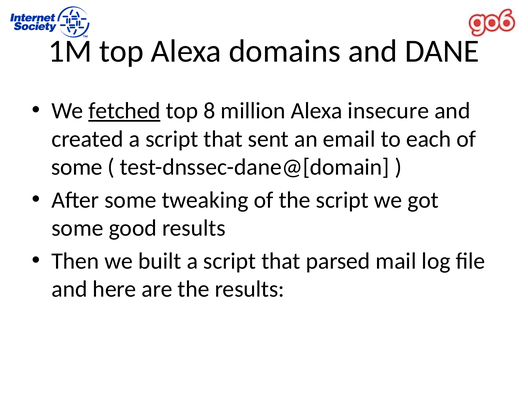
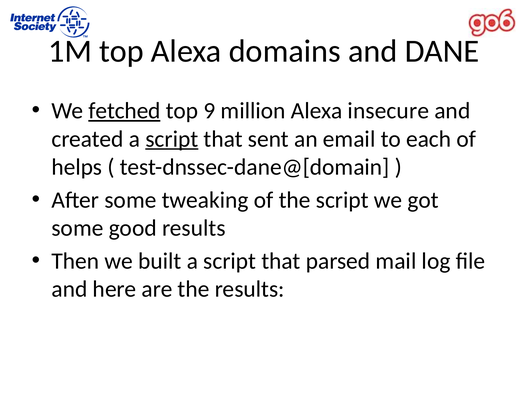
8: 8 -> 9
script at (172, 139) underline: none -> present
some at (77, 167): some -> helps
